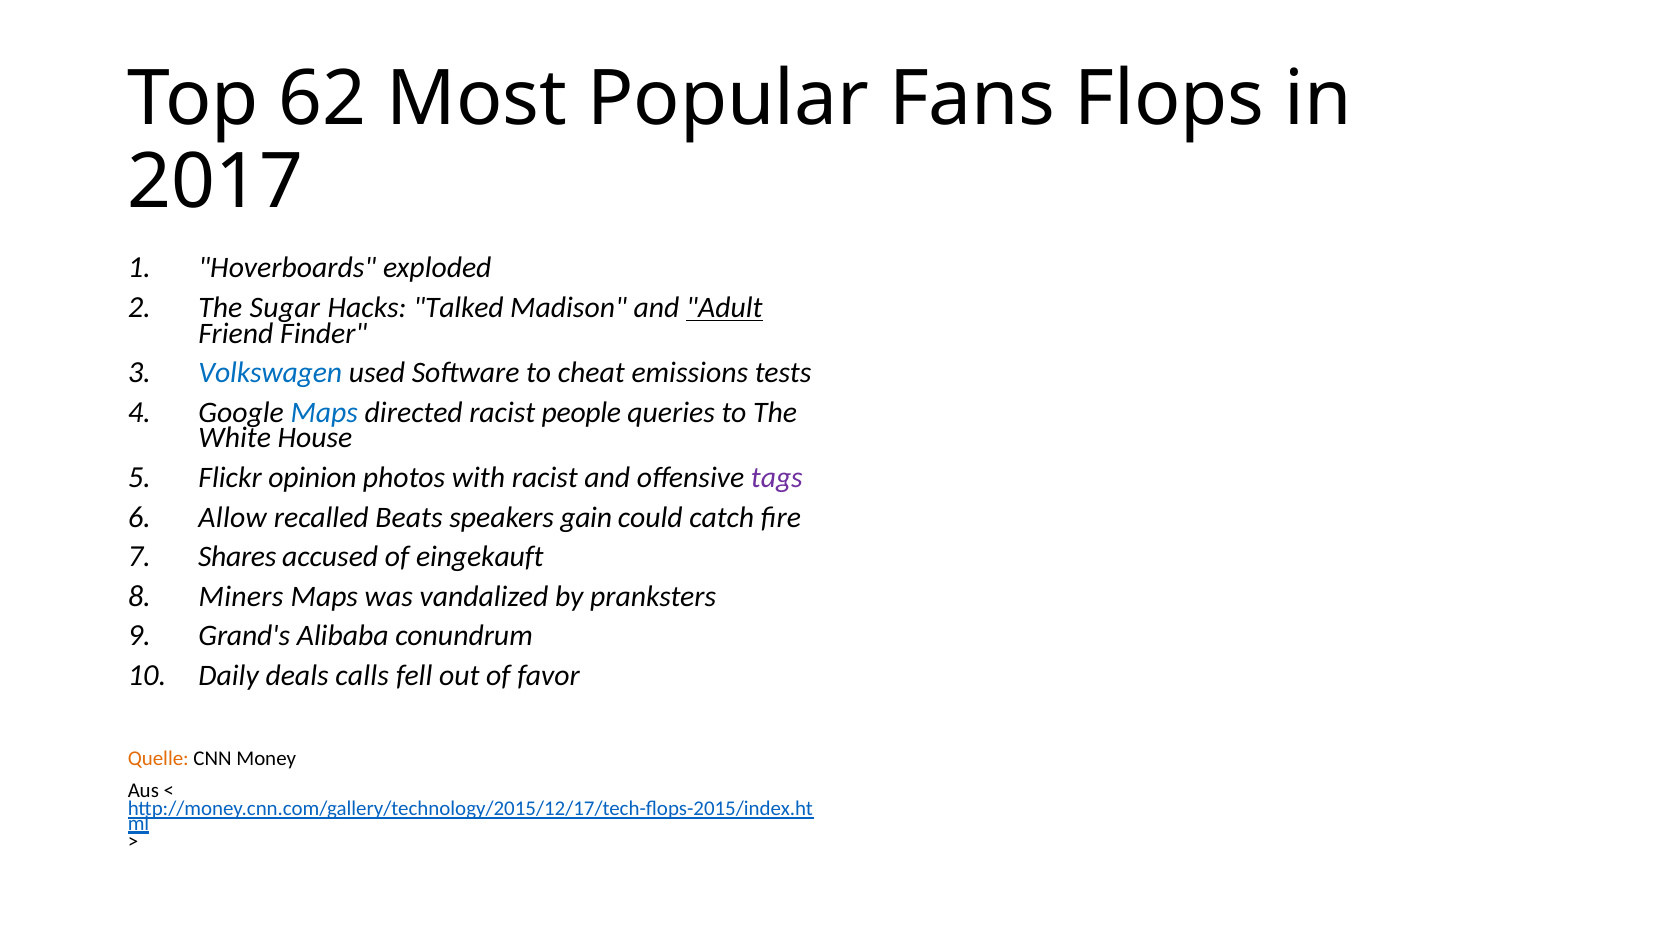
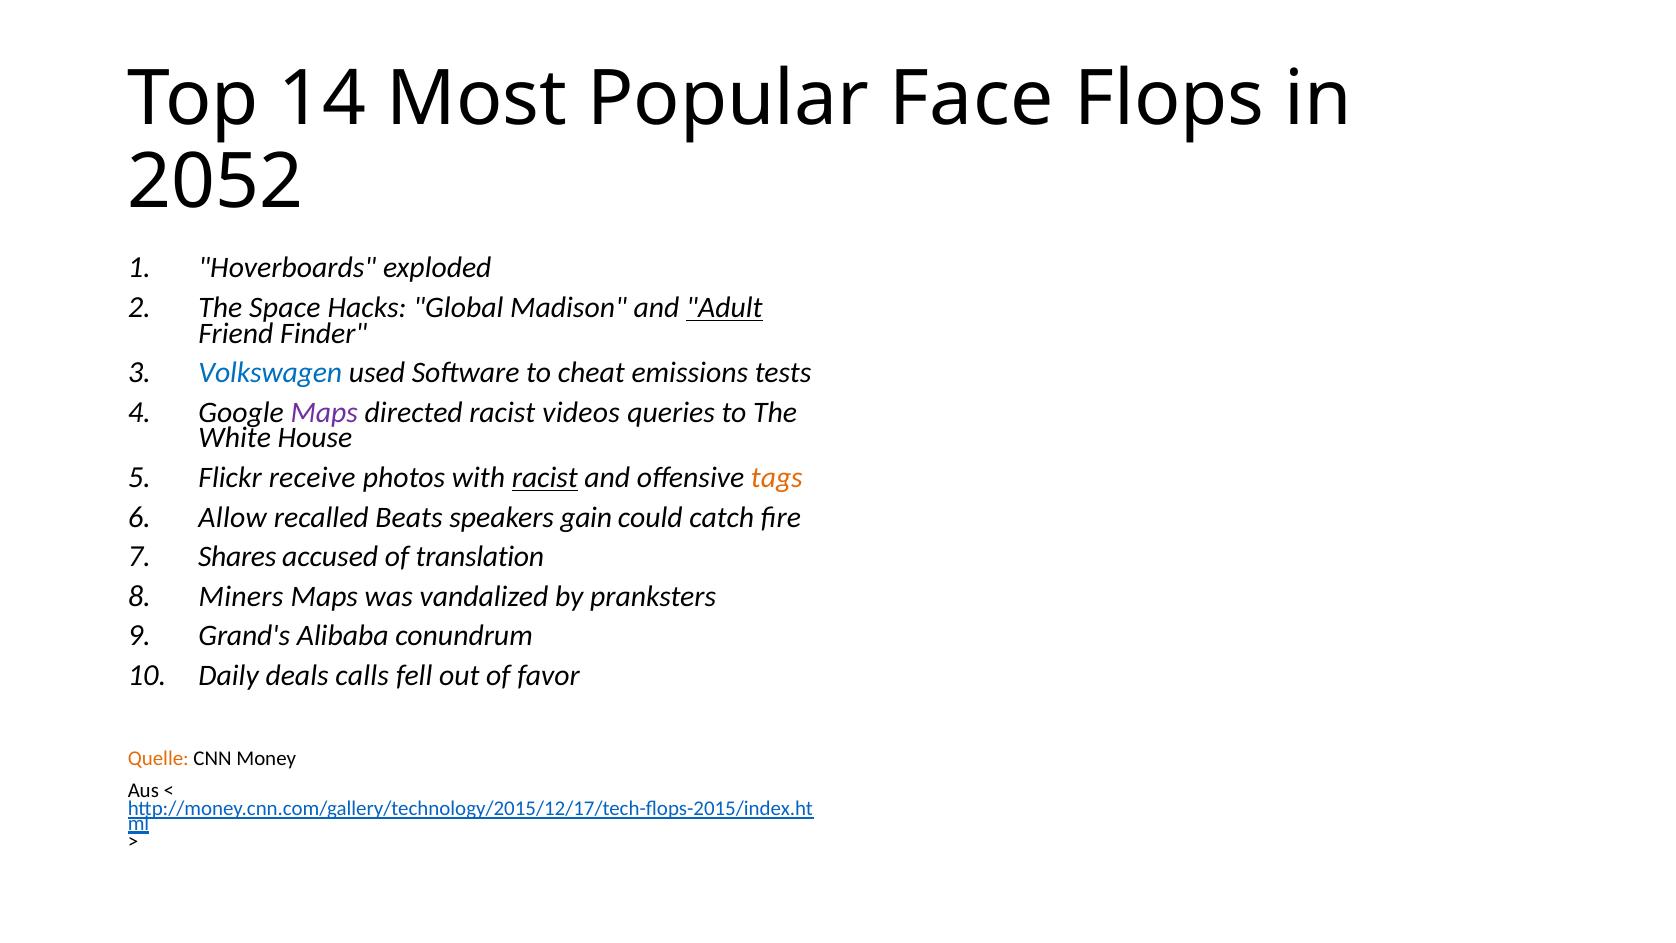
62: 62 -> 14
Fans: Fans -> Face
2017: 2017 -> 2052
Sugar: Sugar -> Space
Talked: Talked -> Global
Maps at (324, 412) colour: blue -> purple
people: people -> videos
opinion: opinion -> receive
racist at (545, 478) underline: none -> present
tags colour: purple -> orange
eingekauft: eingekauft -> translation
